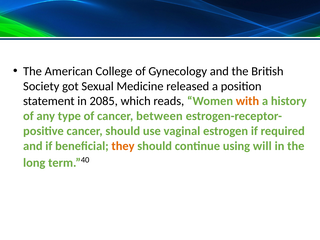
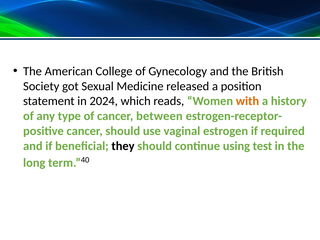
2085: 2085 -> 2024
they colour: orange -> black
will: will -> test
